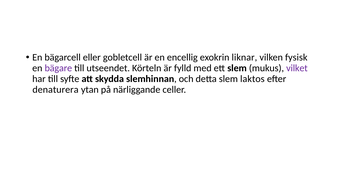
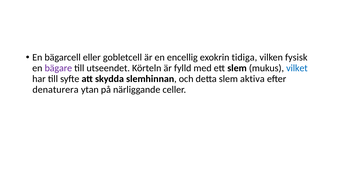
liknar: liknar -> tidiga
vilket colour: purple -> blue
laktos: laktos -> aktiva
